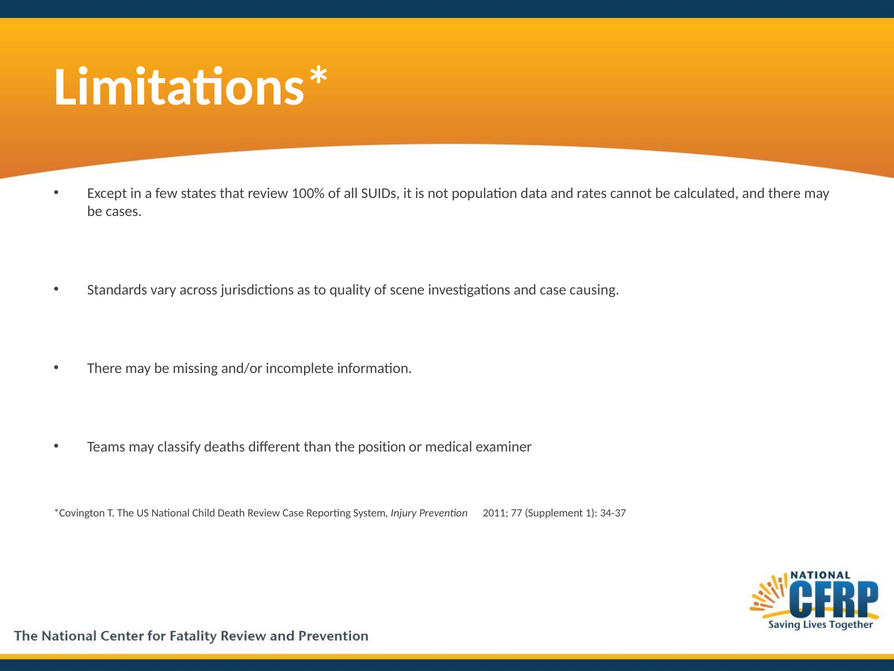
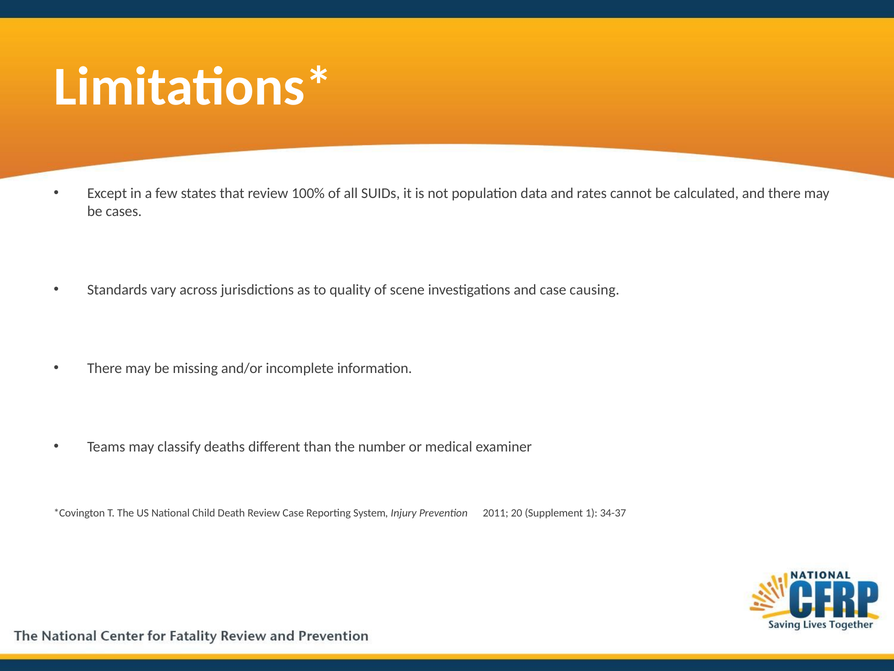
position: position -> number
77: 77 -> 20
